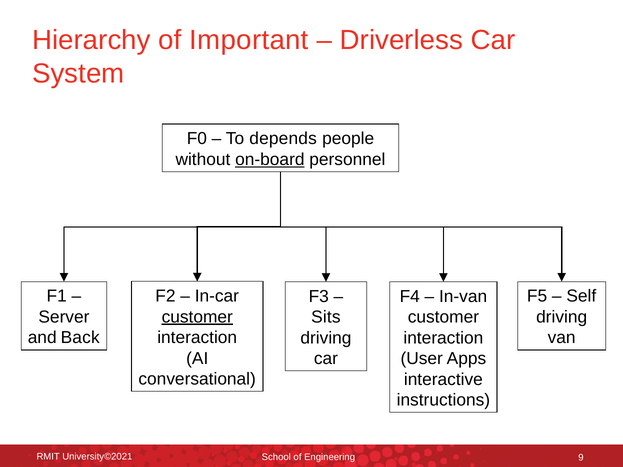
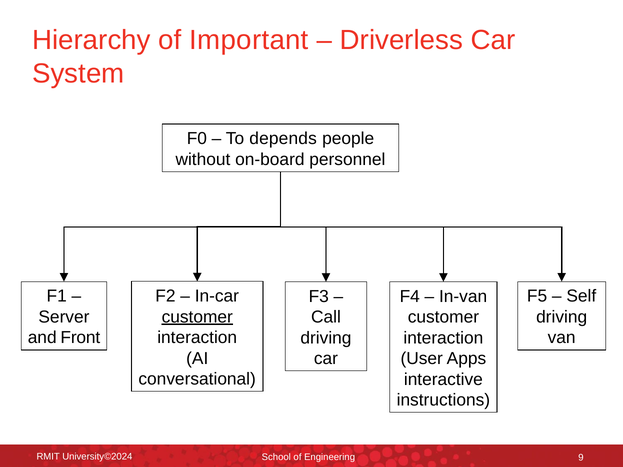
on-board underline: present -> none
Sits: Sits -> Call
Back: Back -> Front
University©2021: University©2021 -> University©2024
